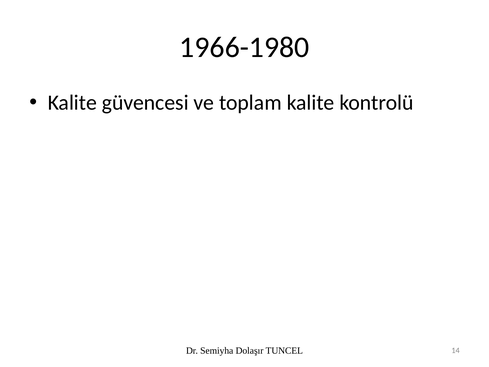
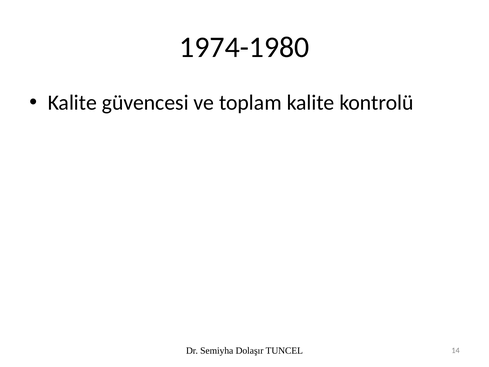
1966-1980: 1966-1980 -> 1974-1980
